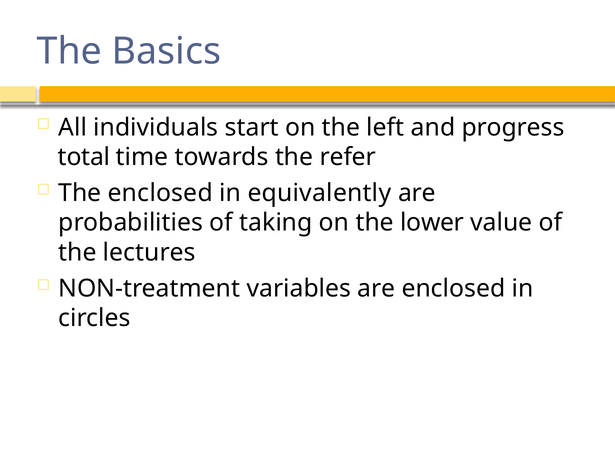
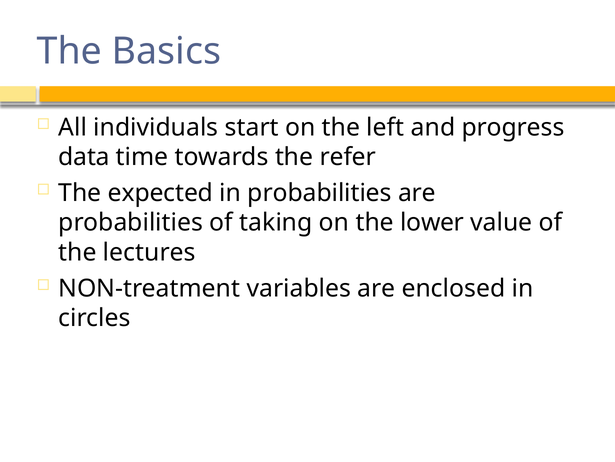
total: total -> data
The enclosed: enclosed -> expected
in equivalently: equivalently -> probabilities
